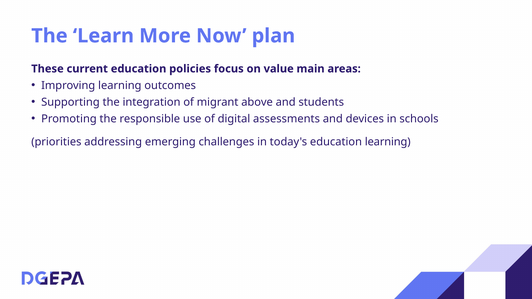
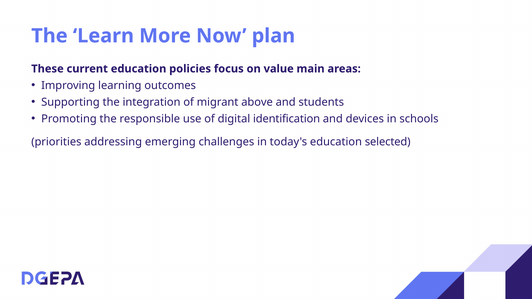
assessments: assessments -> identification
education learning: learning -> selected
